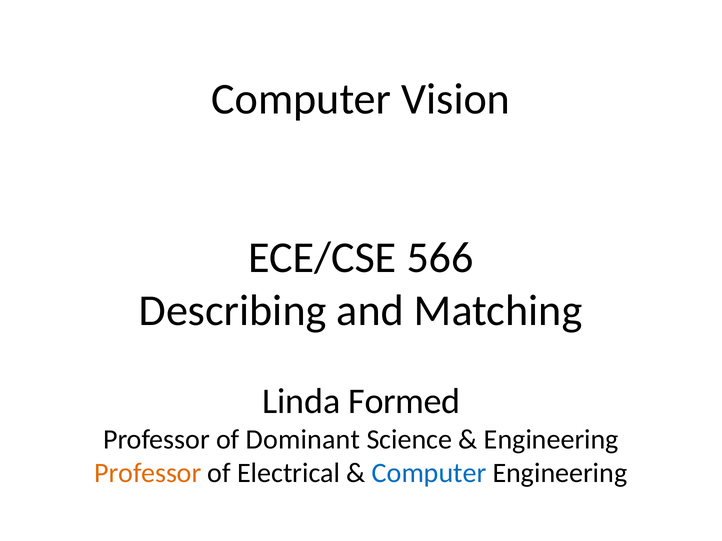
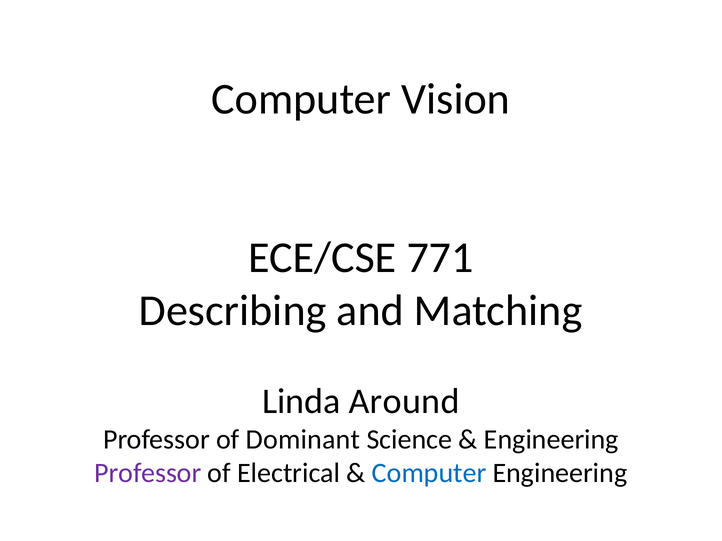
566: 566 -> 771
Formed: Formed -> Around
Professor at (148, 474) colour: orange -> purple
